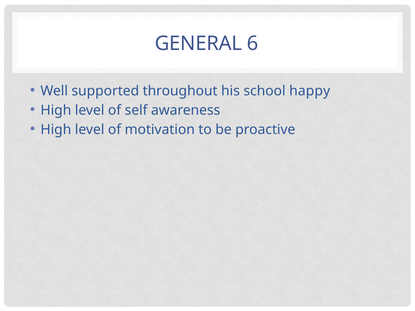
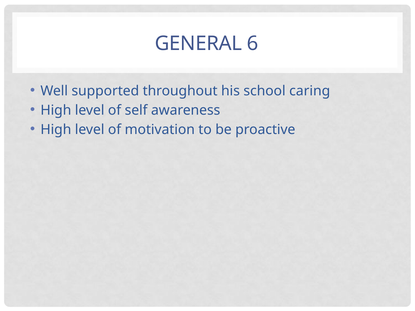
happy: happy -> caring
